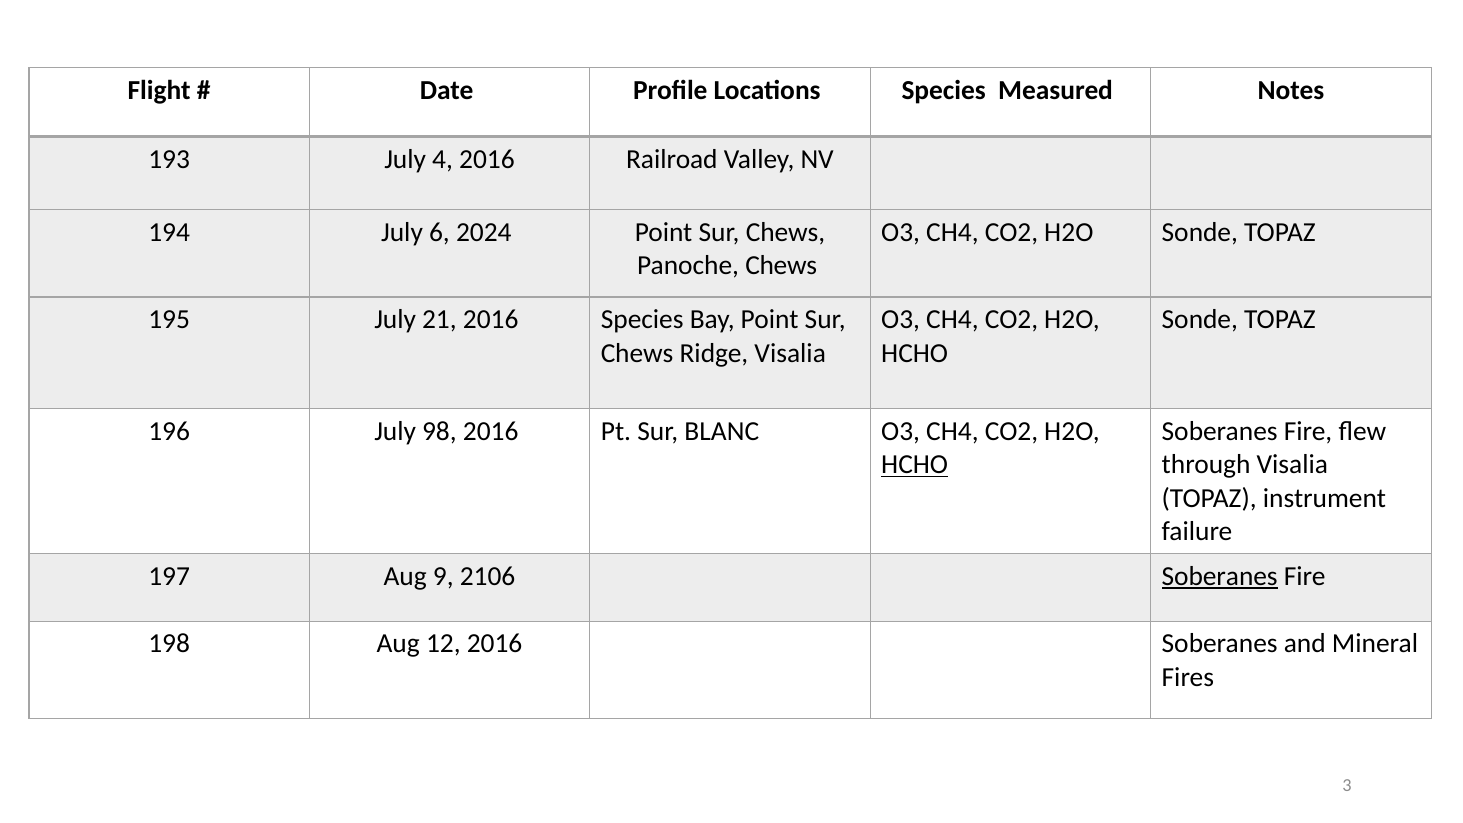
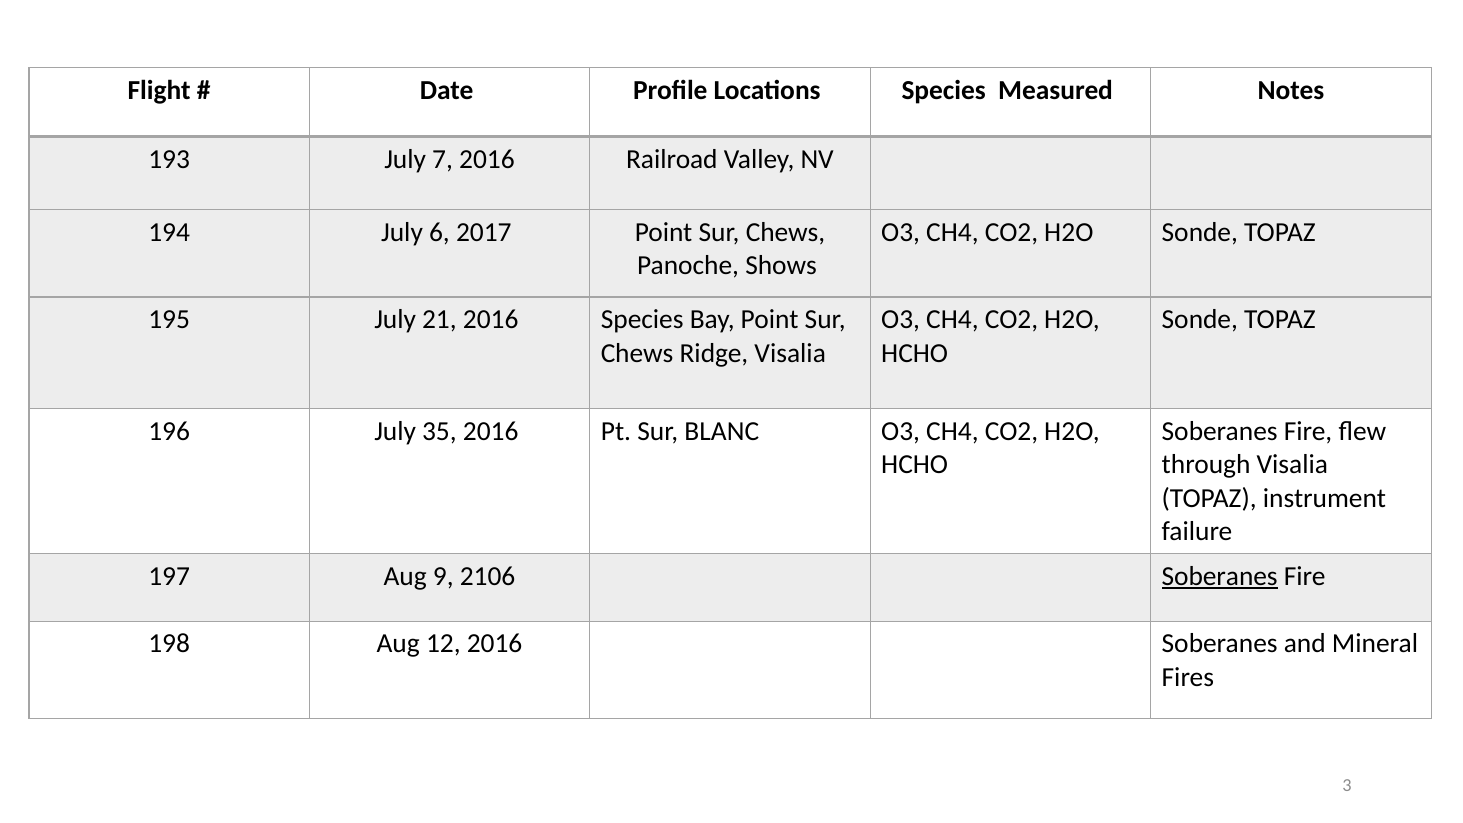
4: 4 -> 7
2024: 2024 -> 2017
Panoche Chews: Chews -> Shows
98: 98 -> 35
HCHO at (915, 465) underline: present -> none
